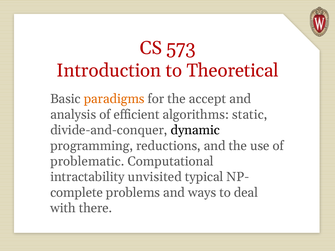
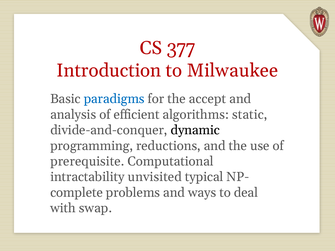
573: 573 -> 377
Theoretical: Theoretical -> Milwaukee
paradigms colour: orange -> blue
problematic: problematic -> prerequisite
there: there -> swap
